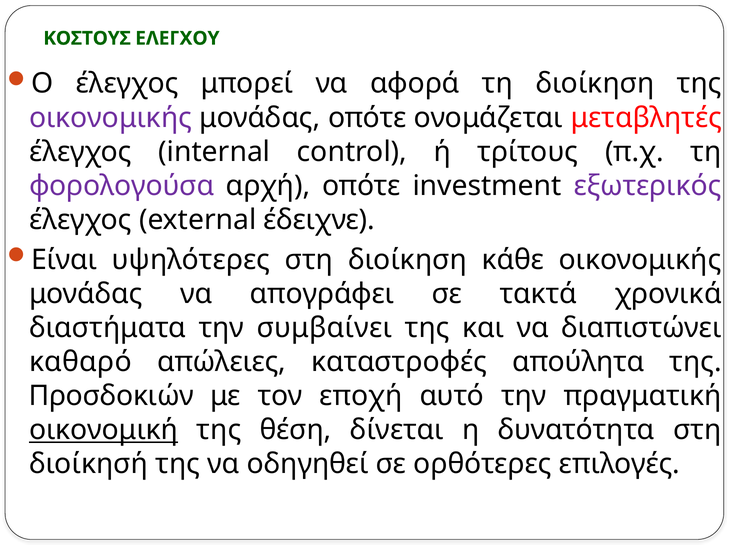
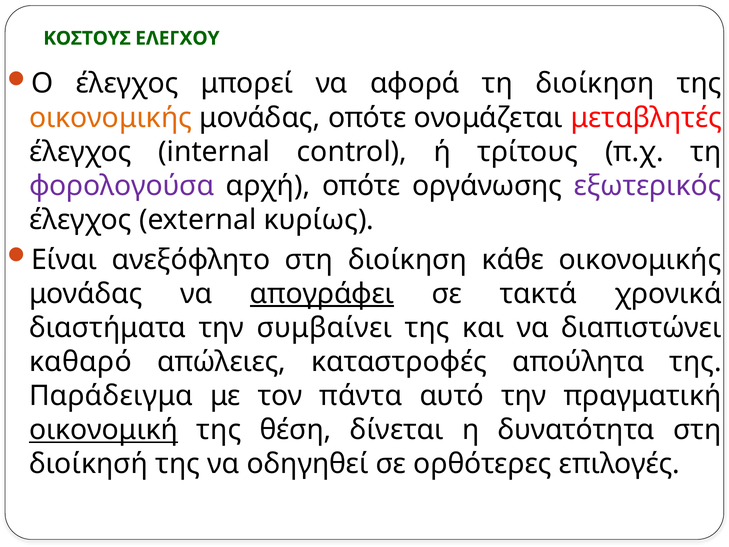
οικονομικής at (110, 118) colour: purple -> orange
investment: investment -> οργάνωσης
έδειχνε: έδειχνε -> κυρίως
υψηλότερες: υψηλότερες -> ανεξόφλητο
απογράφει underline: none -> present
Προσδοκιών: Προσδοκιών -> Παράδειγμα
εποχή: εποχή -> πάντα
